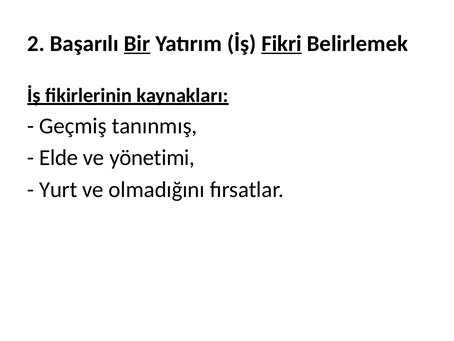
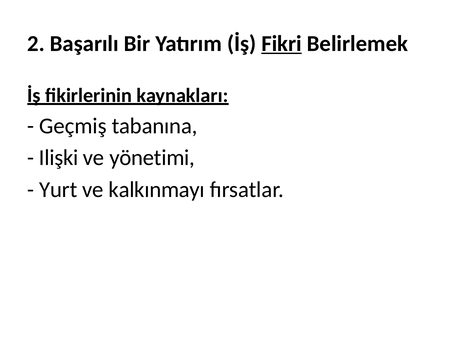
Bir underline: present -> none
tanınmış: tanınmış -> tabanına
Elde: Elde -> Ilişki
olmadığını: olmadığını -> kalkınmayı
